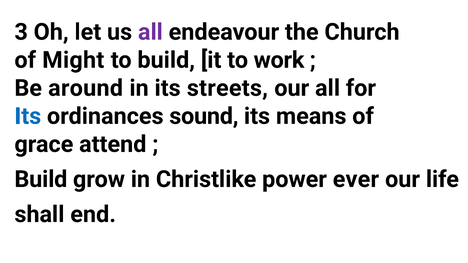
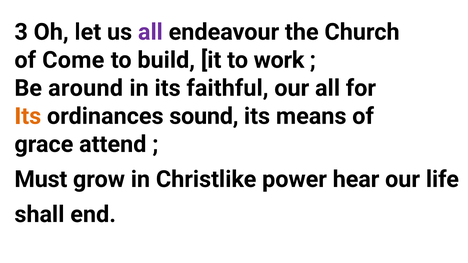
Might: Might -> Come
streets: streets -> faithful
Its at (28, 116) colour: blue -> orange
Build at (41, 179): Build -> Must
ever: ever -> hear
